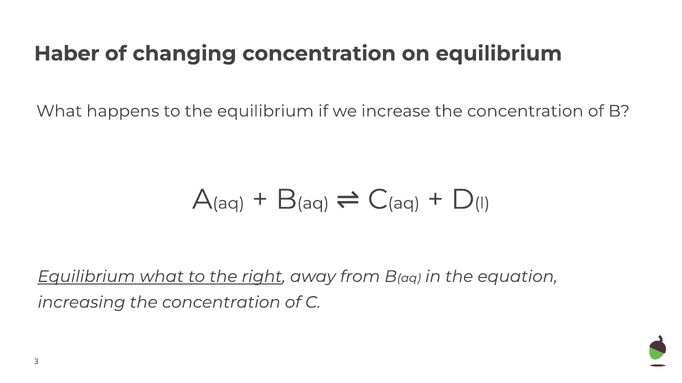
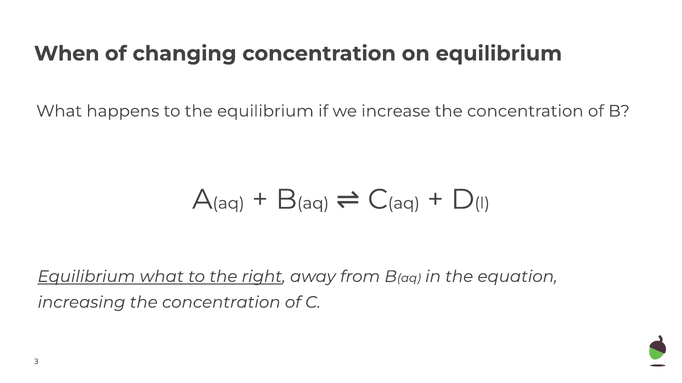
Haber: Haber -> When
